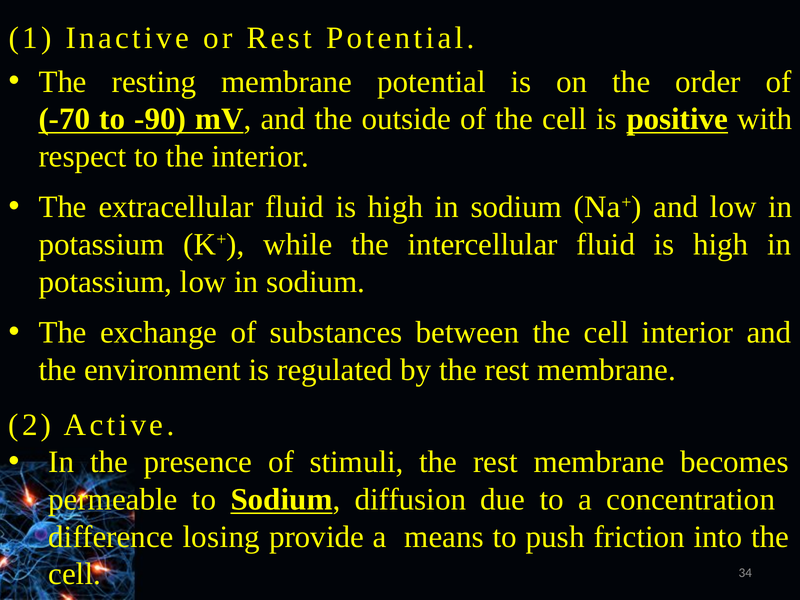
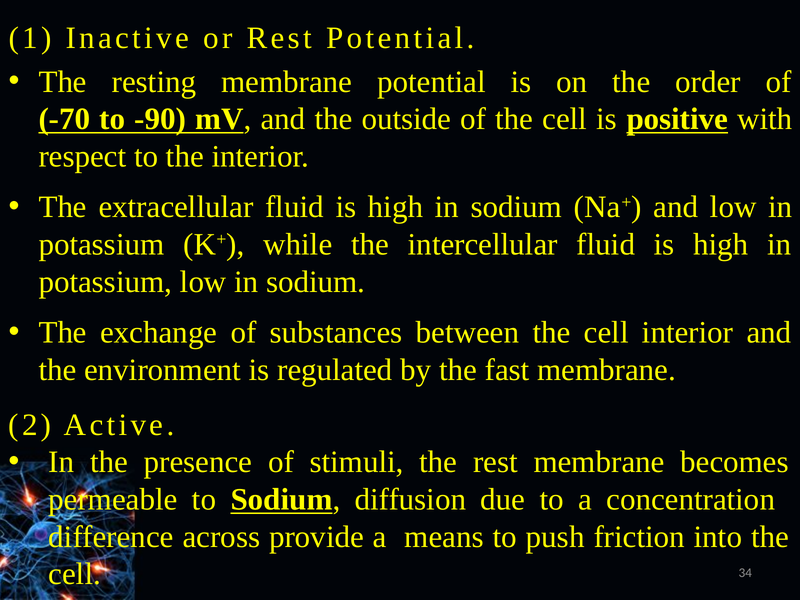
by the rest: rest -> fast
losing: losing -> across
